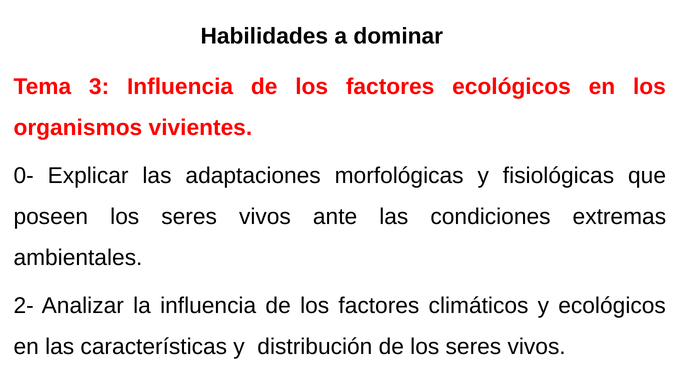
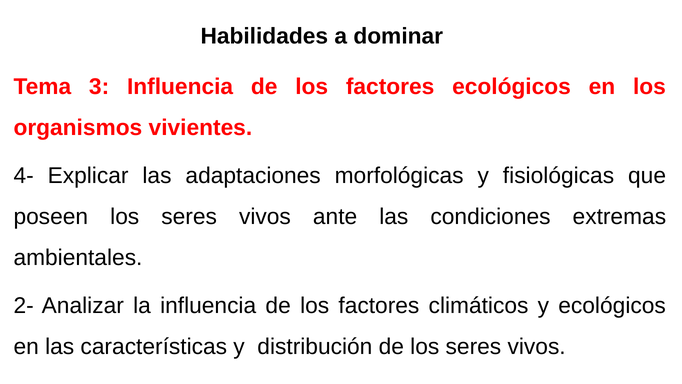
0-: 0- -> 4-
